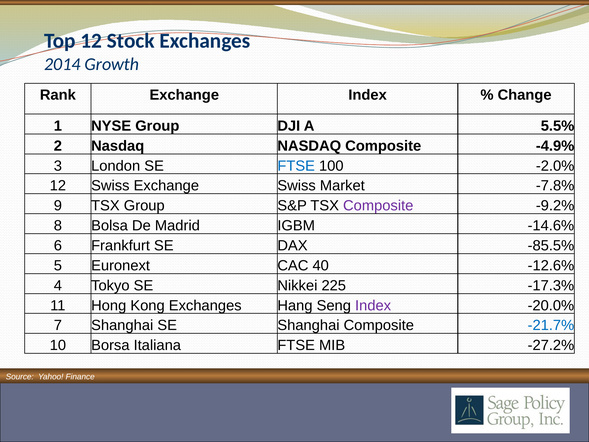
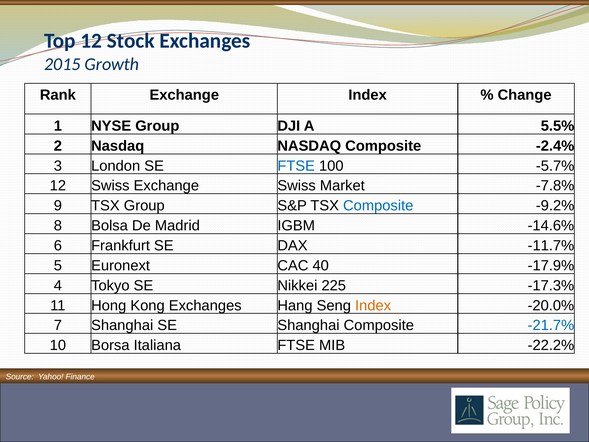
2014: 2014 -> 2015
-4.9%: -4.9% -> -2.4%
-2.0%: -2.0% -> -5.7%
Composite at (378, 206) colour: purple -> blue
-85.5%: -85.5% -> -11.7%
-12.6%: -12.6% -> -17.9%
Index at (373, 305) colour: purple -> orange
-27.2%: -27.2% -> -22.2%
